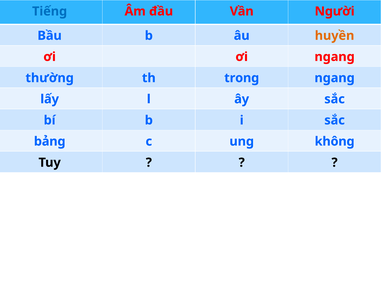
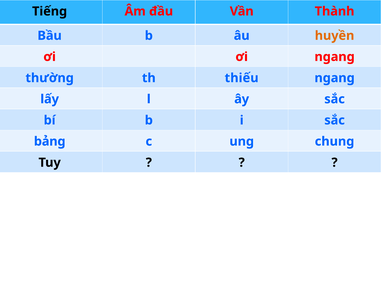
Tiếng colour: blue -> black
Người: Người -> Thành
trong: trong -> thiếu
không: không -> chung
